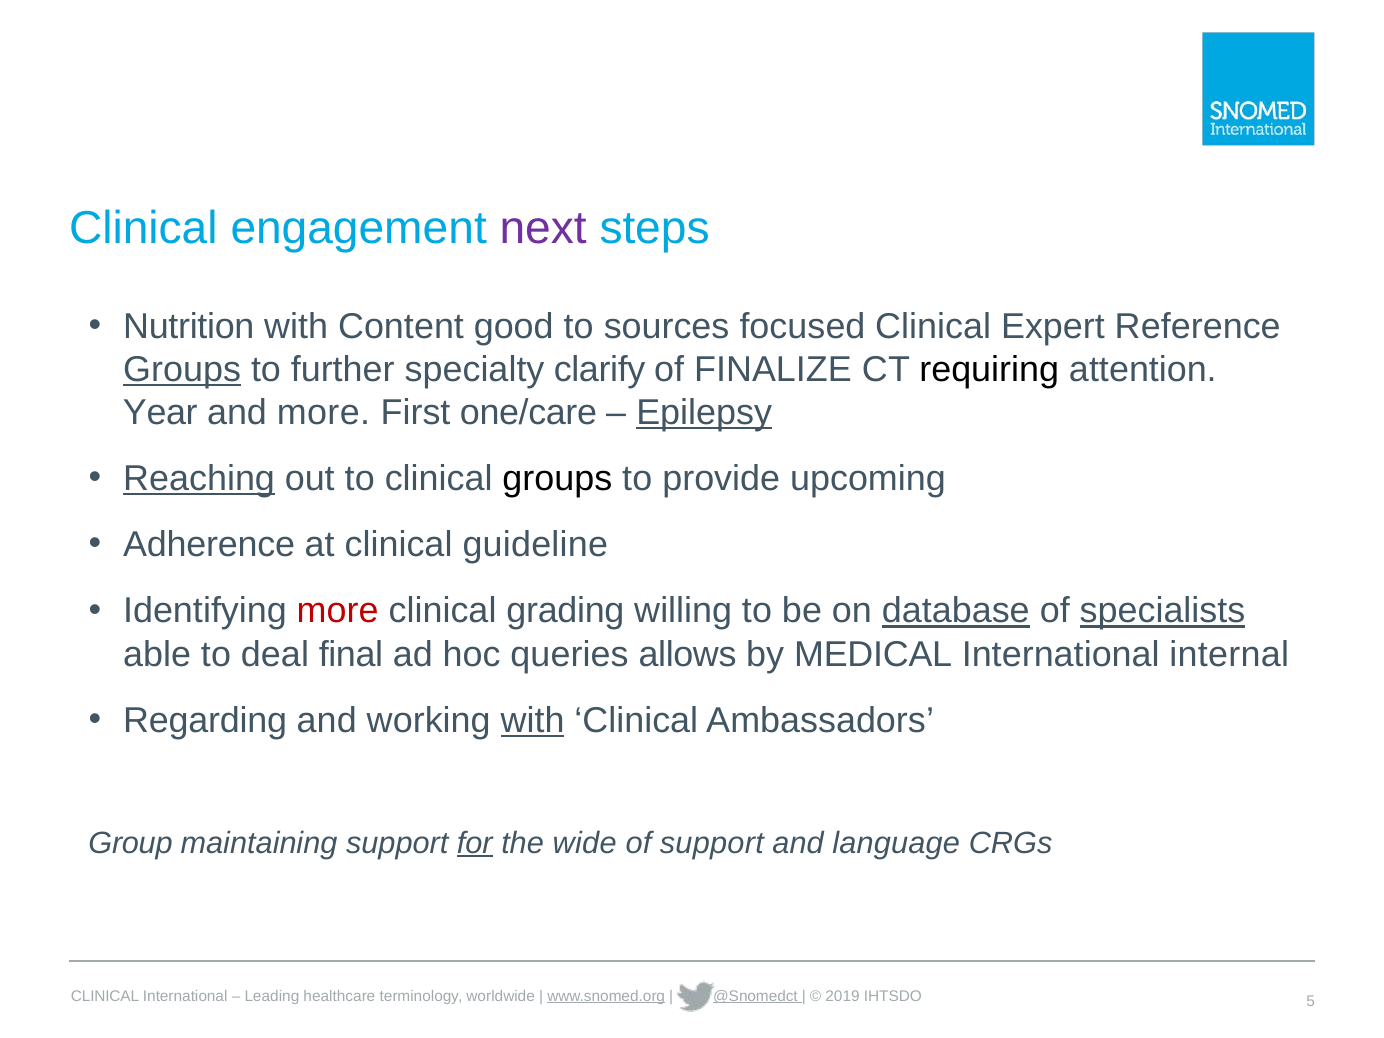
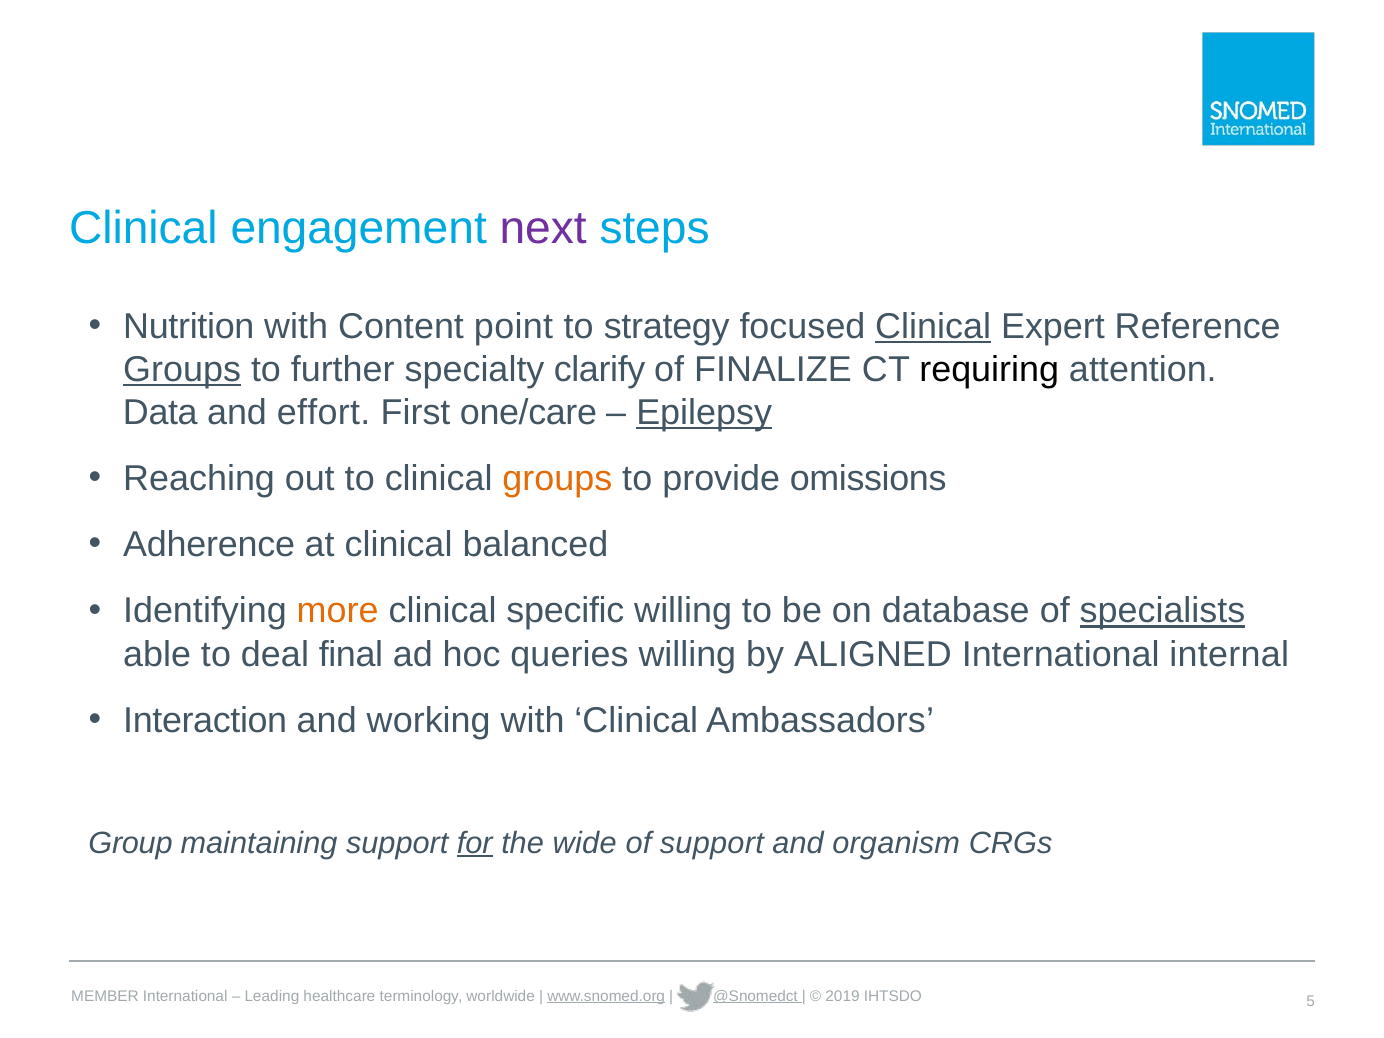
good: good -> point
sources: sources -> strategy
Clinical at (933, 326) underline: none -> present
Year: Year -> Data
and more: more -> effort
Reaching underline: present -> none
groups at (557, 479) colour: black -> orange
upcoming: upcoming -> omissions
guideline: guideline -> balanced
more at (338, 611) colour: red -> orange
grading: grading -> specific
database underline: present -> none
queries allows: allows -> willing
MEDICAL: MEDICAL -> ALIGNED
Regarding: Regarding -> Interaction
with at (533, 720) underline: present -> none
language: language -> organism
CLINICAL at (105, 996): CLINICAL -> MEMBER
